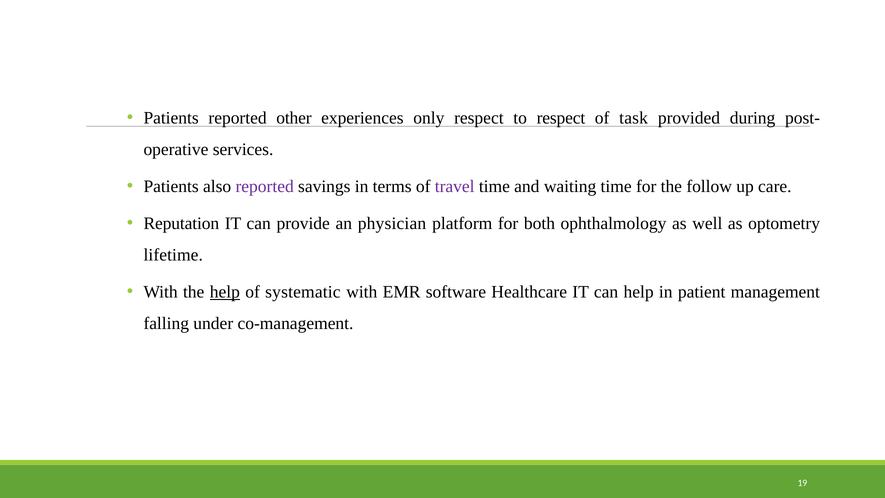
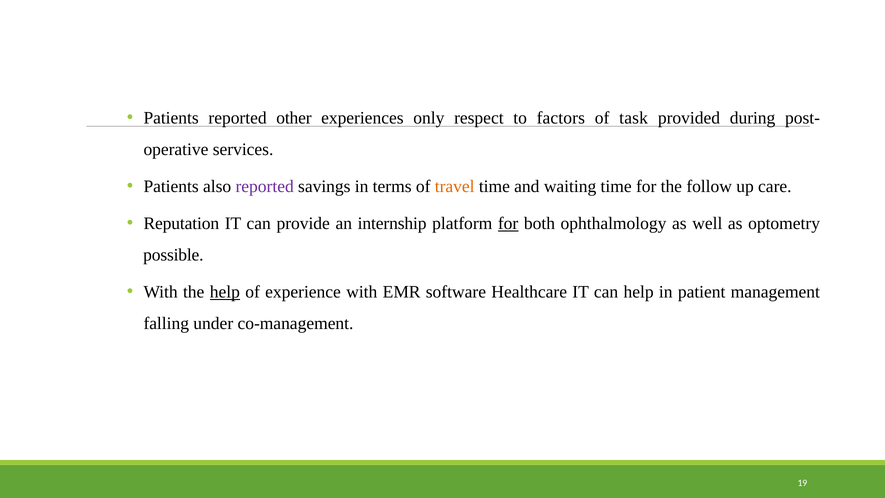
to respect: respect -> factors
travel colour: purple -> orange
physician: physician -> internship
for at (508, 224) underline: none -> present
lifetime: lifetime -> possible
systematic: systematic -> experience
